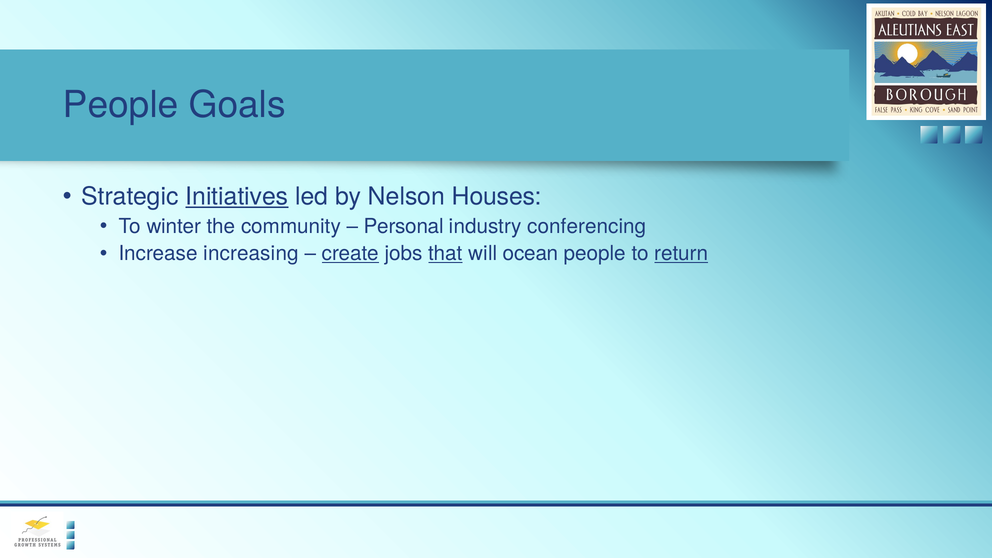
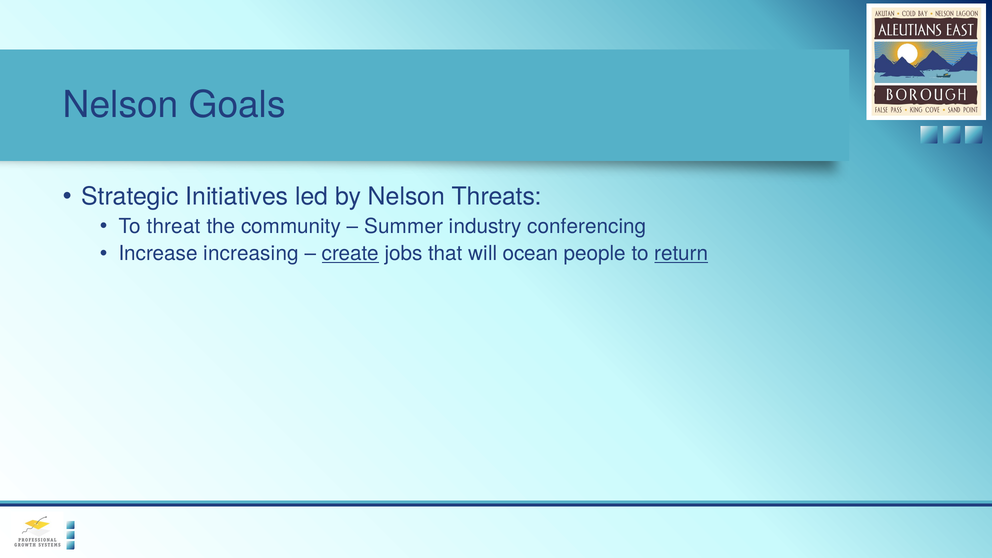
People at (121, 105): People -> Nelson
Initiatives underline: present -> none
Houses: Houses -> Threats
winter: winter -> threat
Personal: Personal -> Summer
that underline: present -> none
